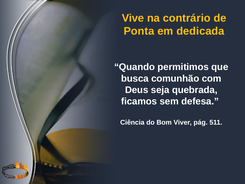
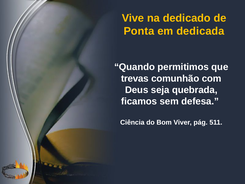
contrário: contrário -> dedicado
busca: busca -> trevas
